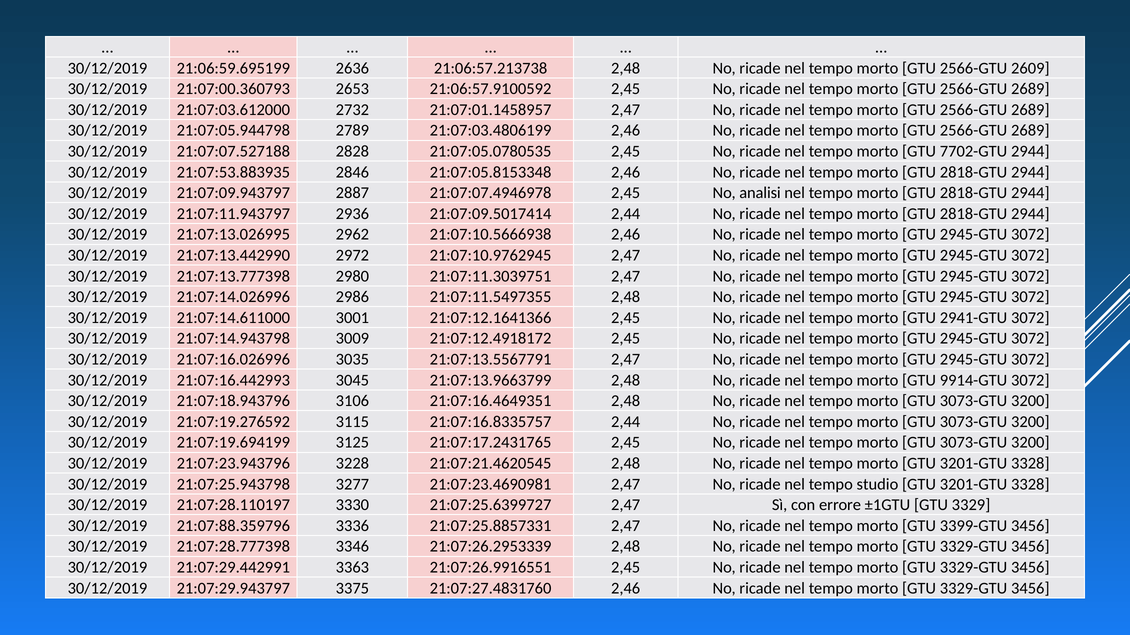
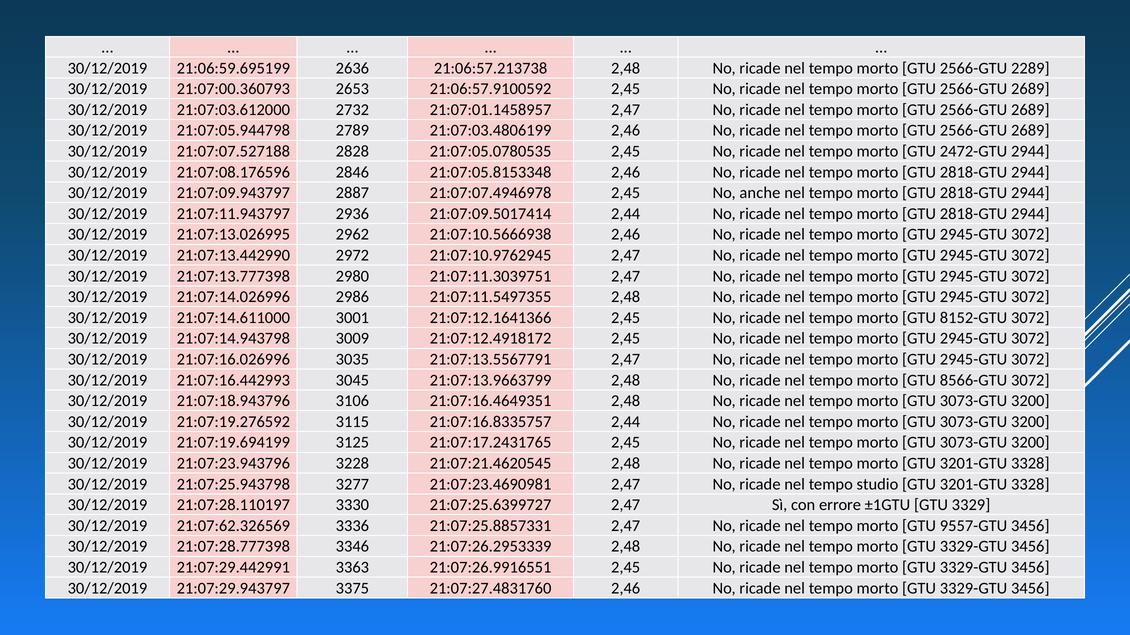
2609: 2609 -> 2289
7702-GTU: 7702-GTU -> 2472-GTU
21:07:53.883935: 21:07:53.883935 -> 21:07:08.176596
analisi: analisi -> anche
2941-GTU: 2941-GTU -> 8152-GTU
9914-GTU: 9914-GTU -> 8566-GTU
21:07:88.359796: 21:07:88.359796 -> 21:07:62.326569
3399-GTU: 3399-GTU -> 9557-GTU
